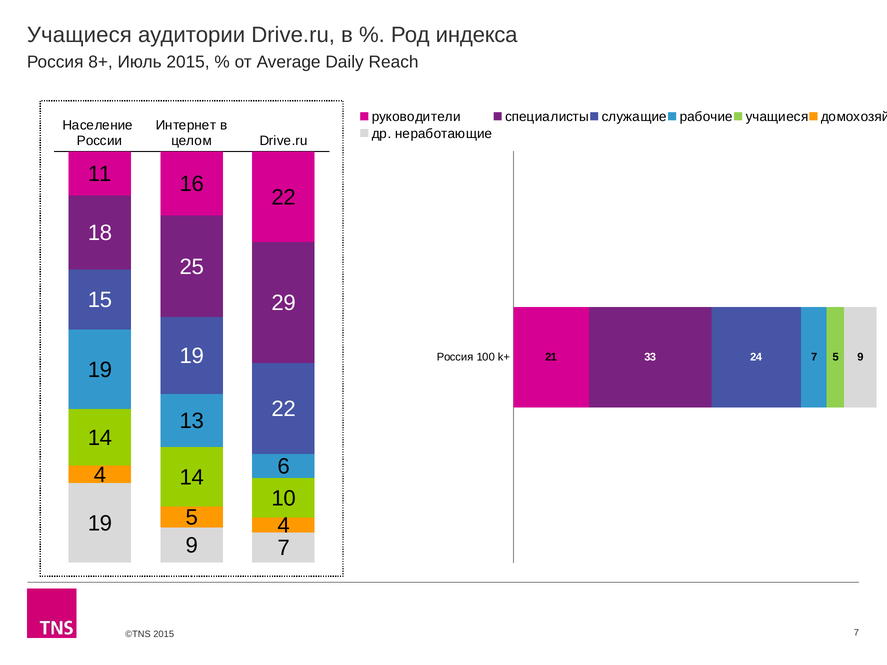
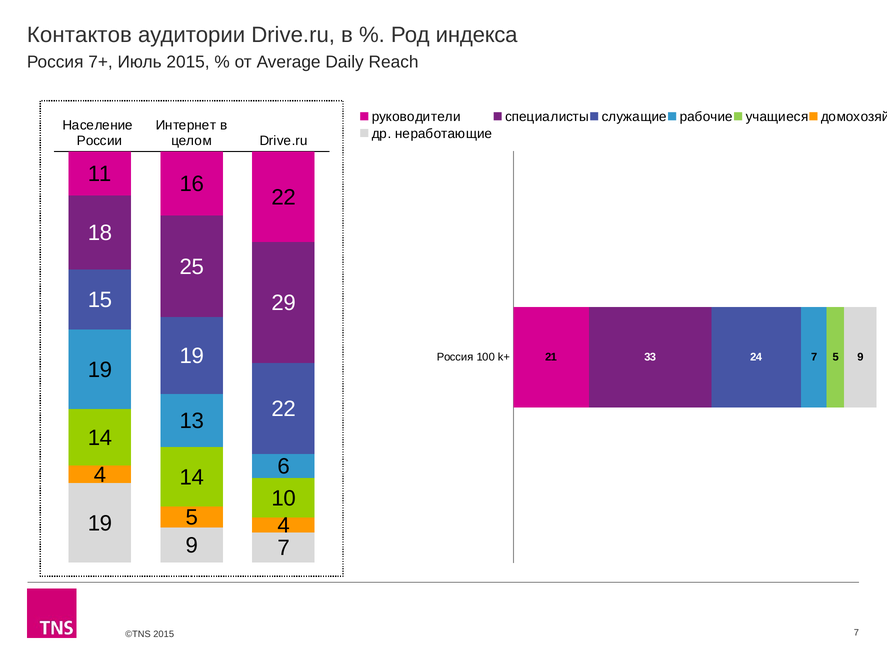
Учащиеся at (79, 35): Учащиеся -> Контактов
8+: 8+ -> 7+
